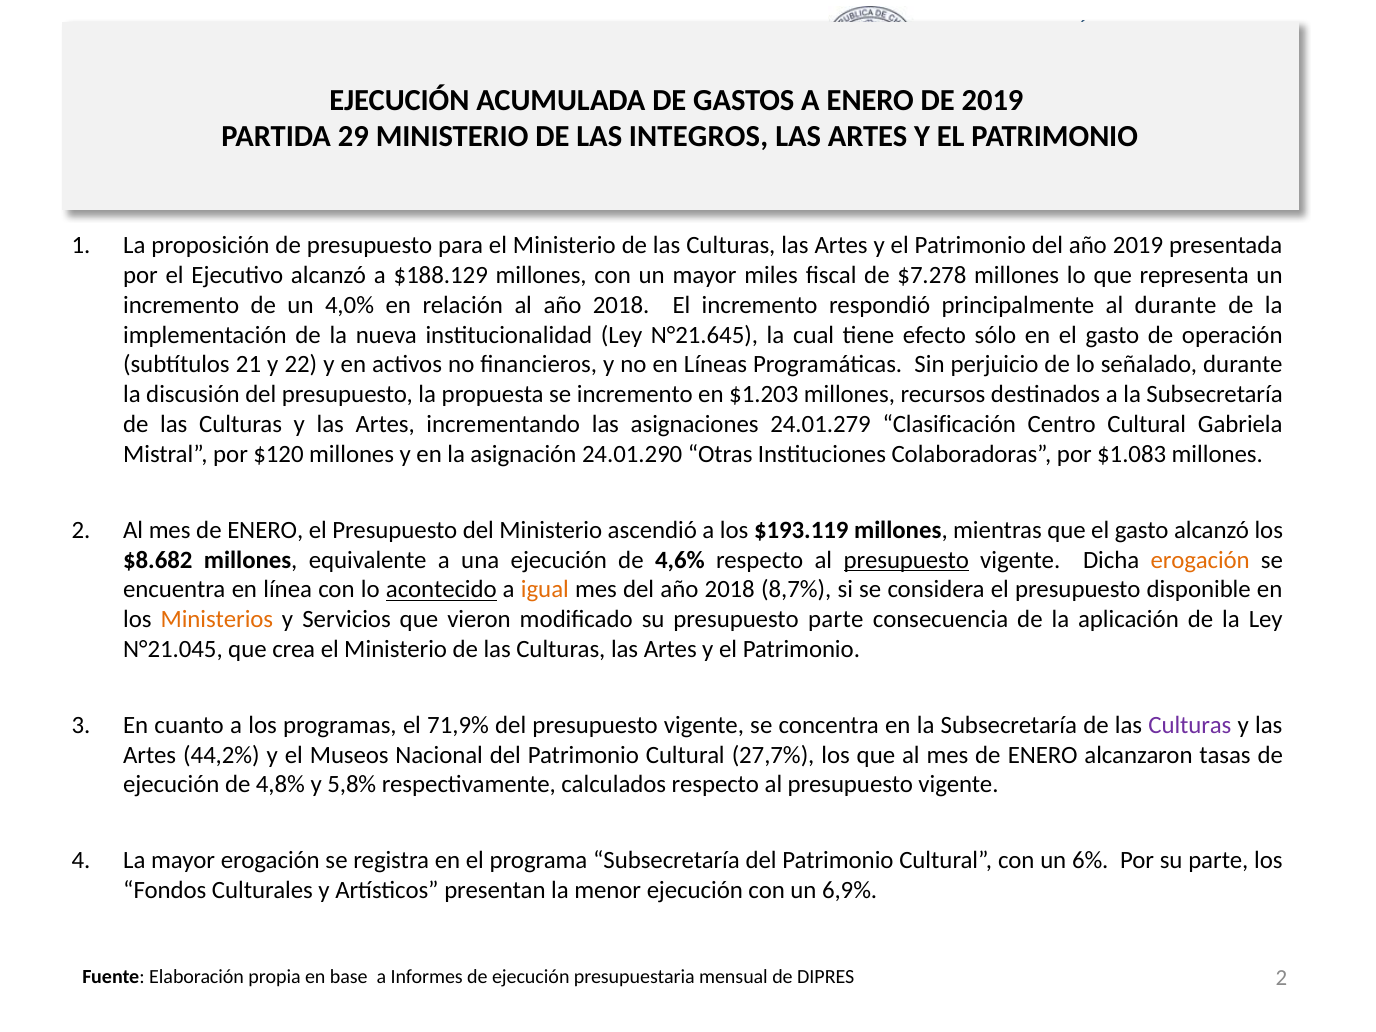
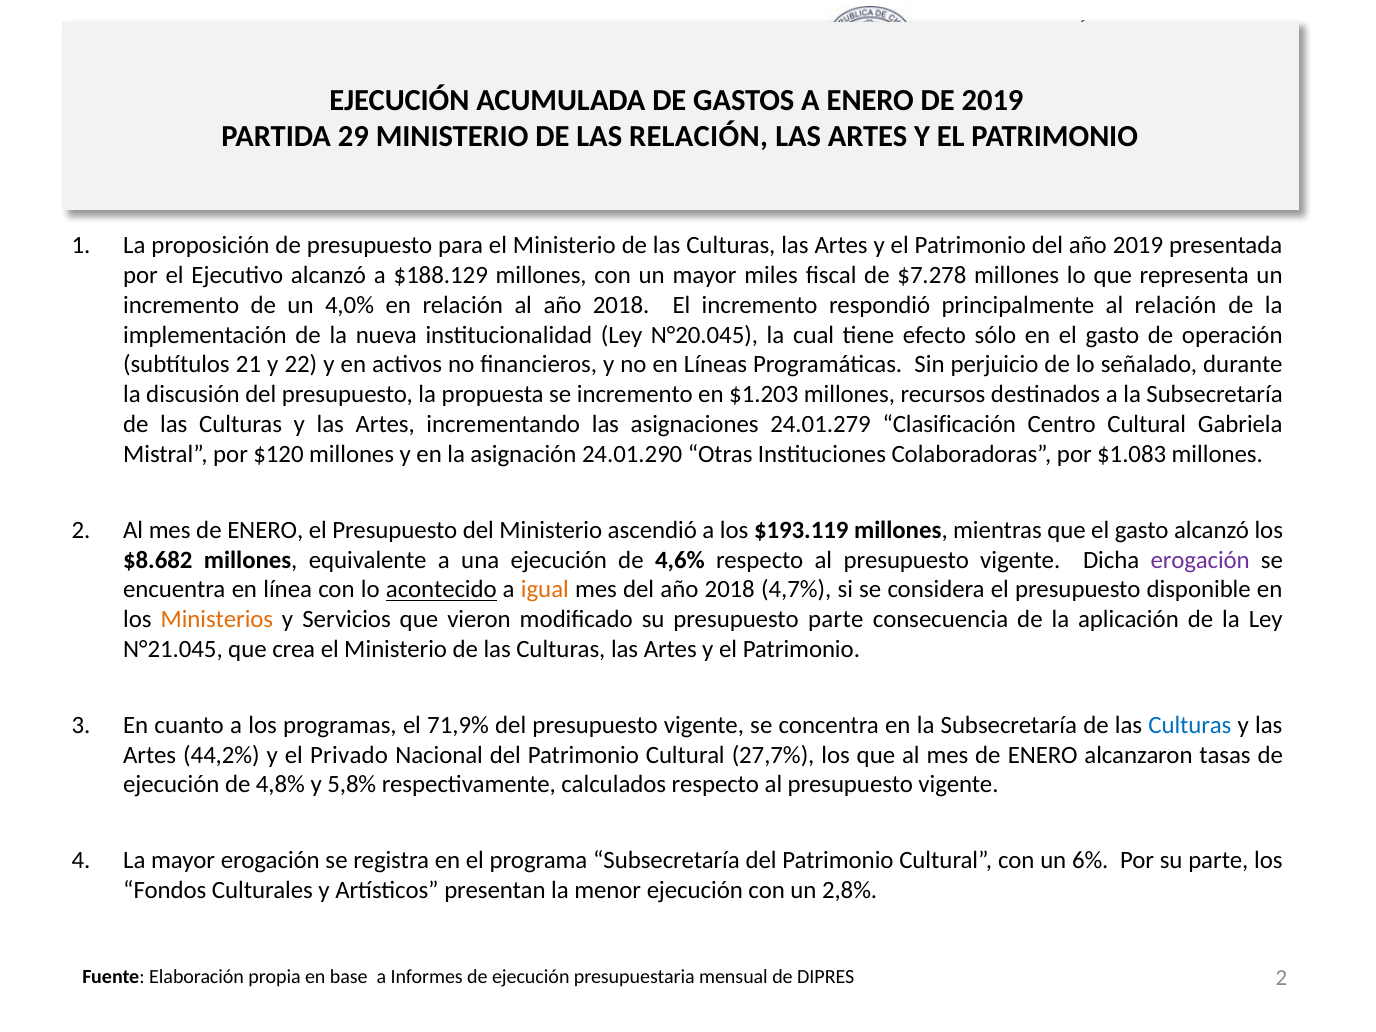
LAS INTEGROS: INTEGROS -> RELACIÓN
al durante: durante -> relación
N°21.645: N°21.645 -> N°20.045
presupuesto at (906, 560) underline: present -> none
erogación at (1200, 560) colour: orange -> purple
8,7%: 8,7% -> 4,7%
Culturas at (1190, 725) colour: purple -> blue
Museos: Museos -> Privado
6,9%: 6,9% -> 2,8%
